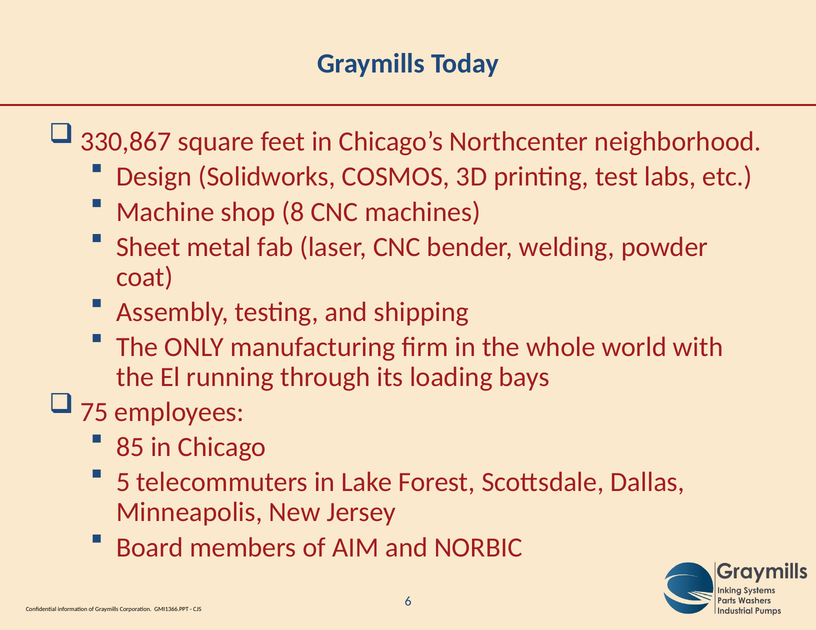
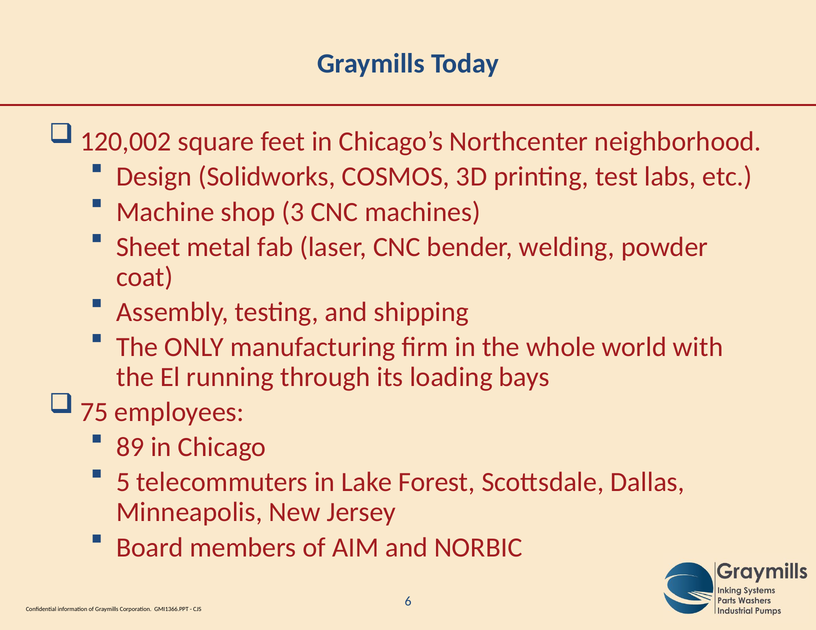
330,867: 330,867 -> 120,002
8: 8 -> 3
85: 85 -> 89
